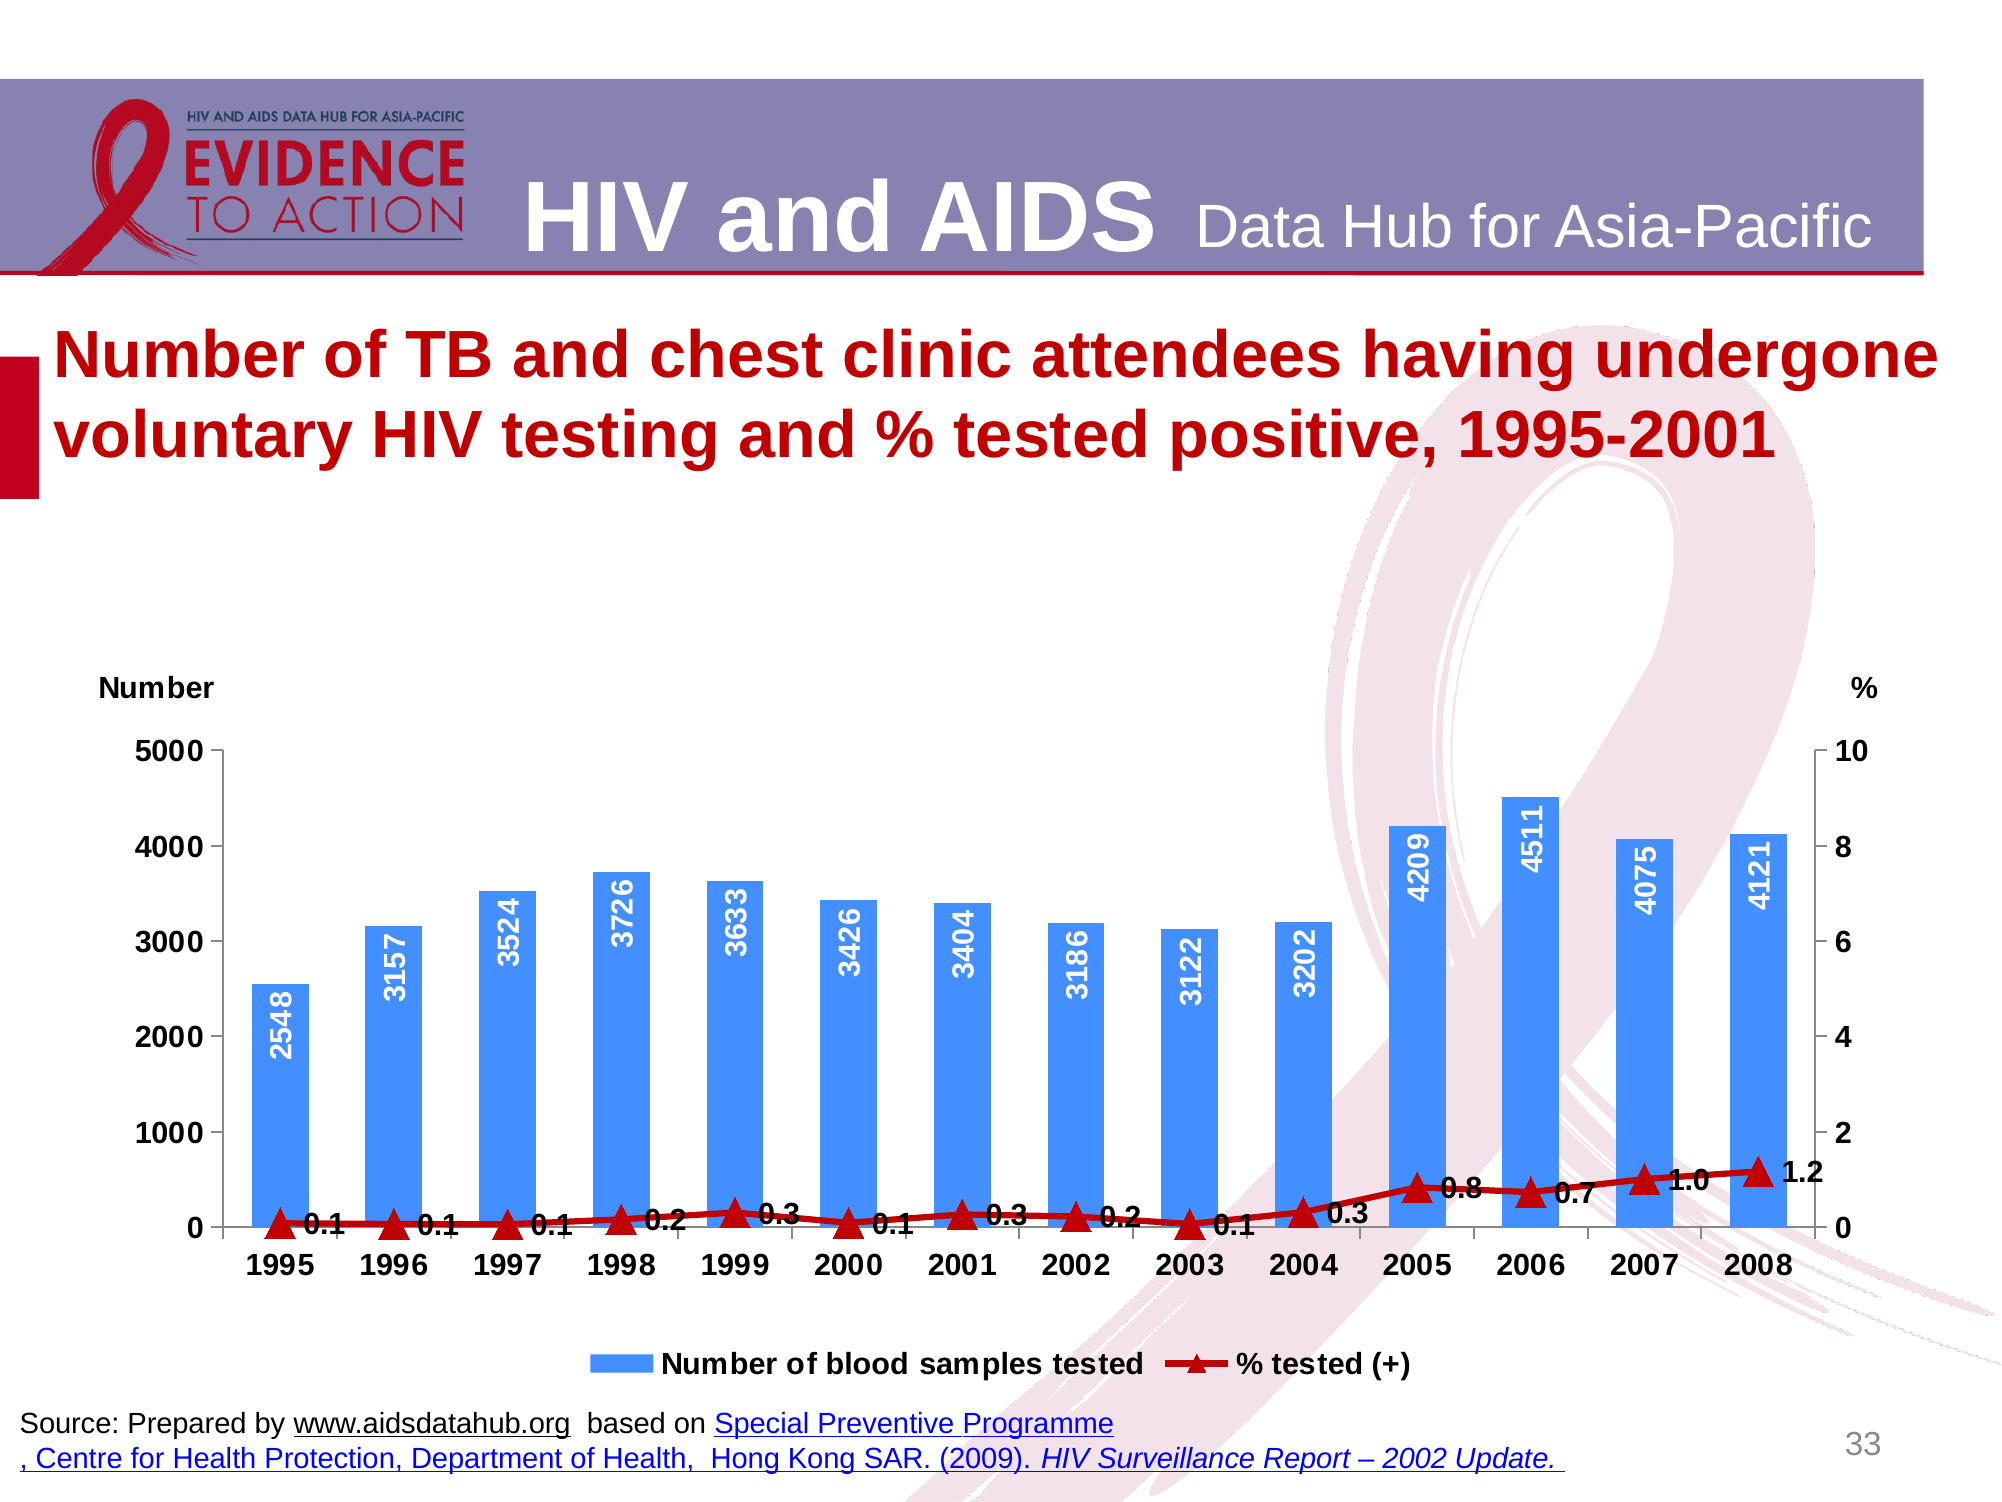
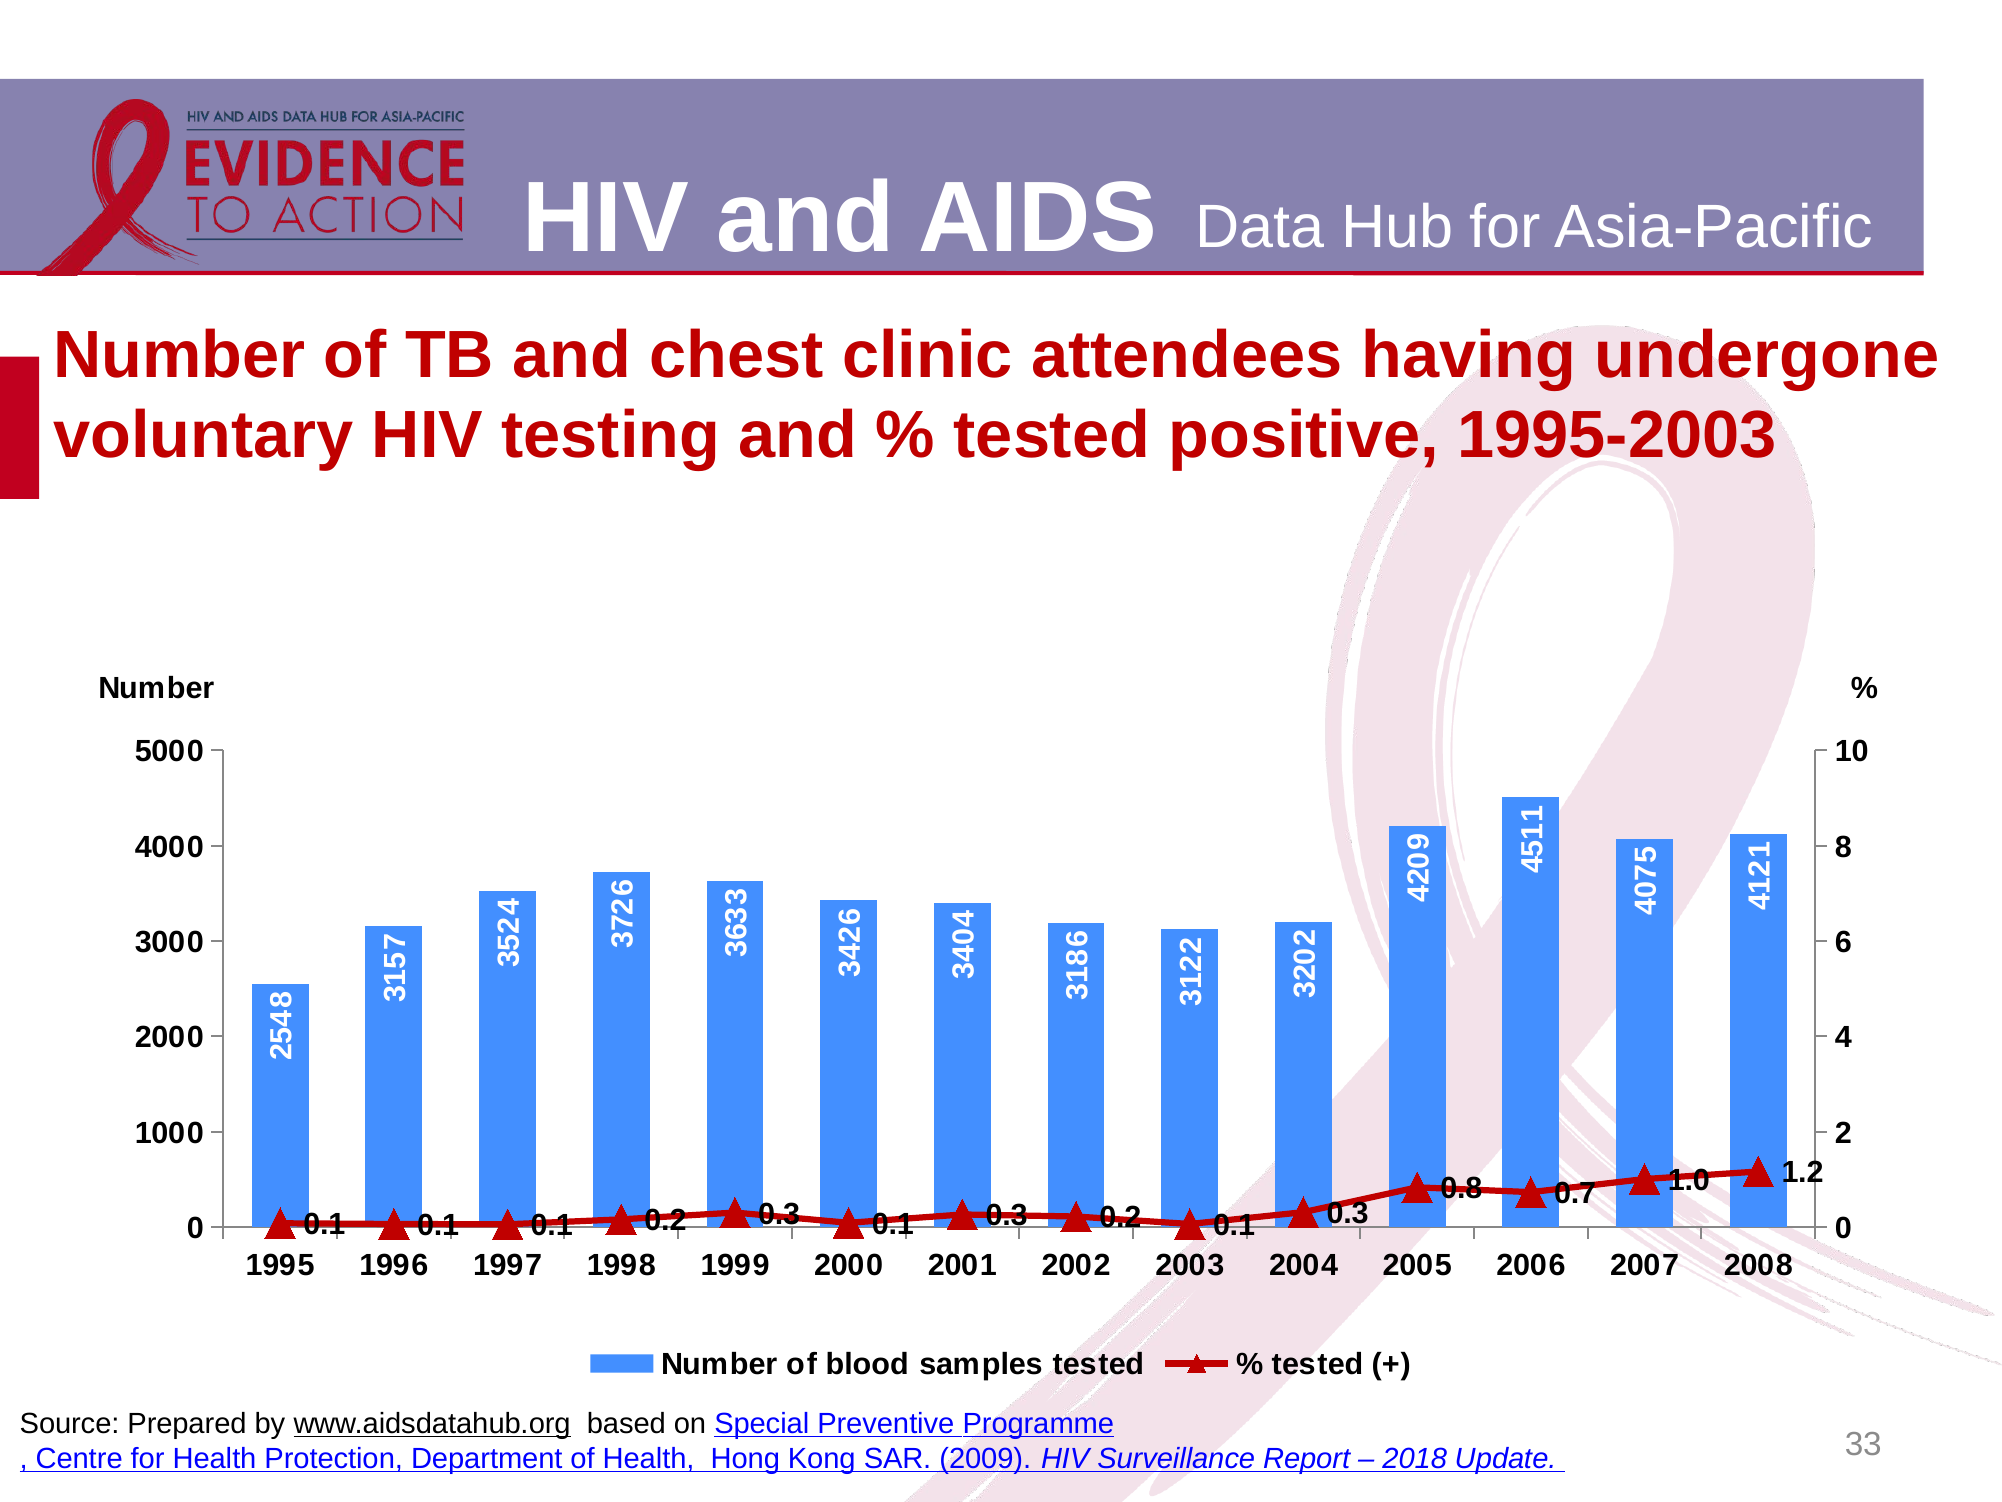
1995-2001: 1995-2001 -> 1995-2003
2002 at (1415, 1458): 2002 -> 2018
